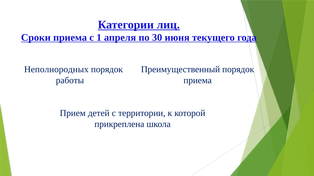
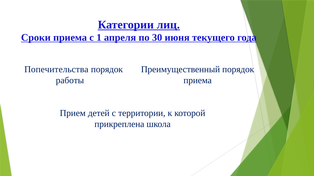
Неполнородных: Неполнородных -> Попечительства
